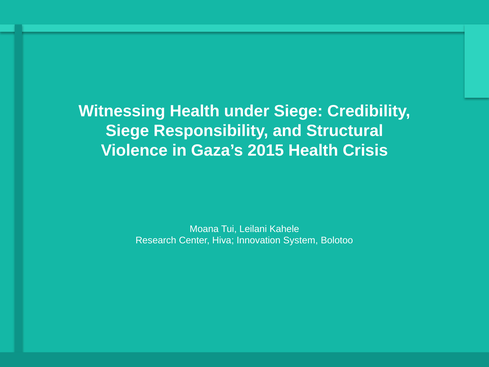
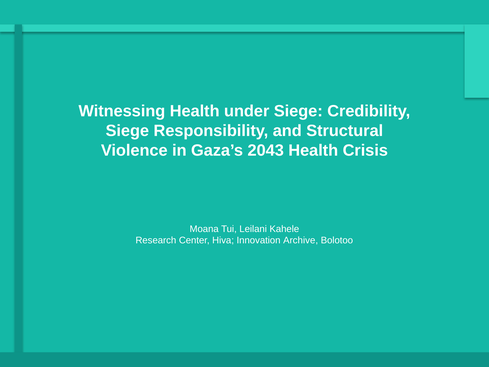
2015: 2015 -> 2043
System: System -> Archive
